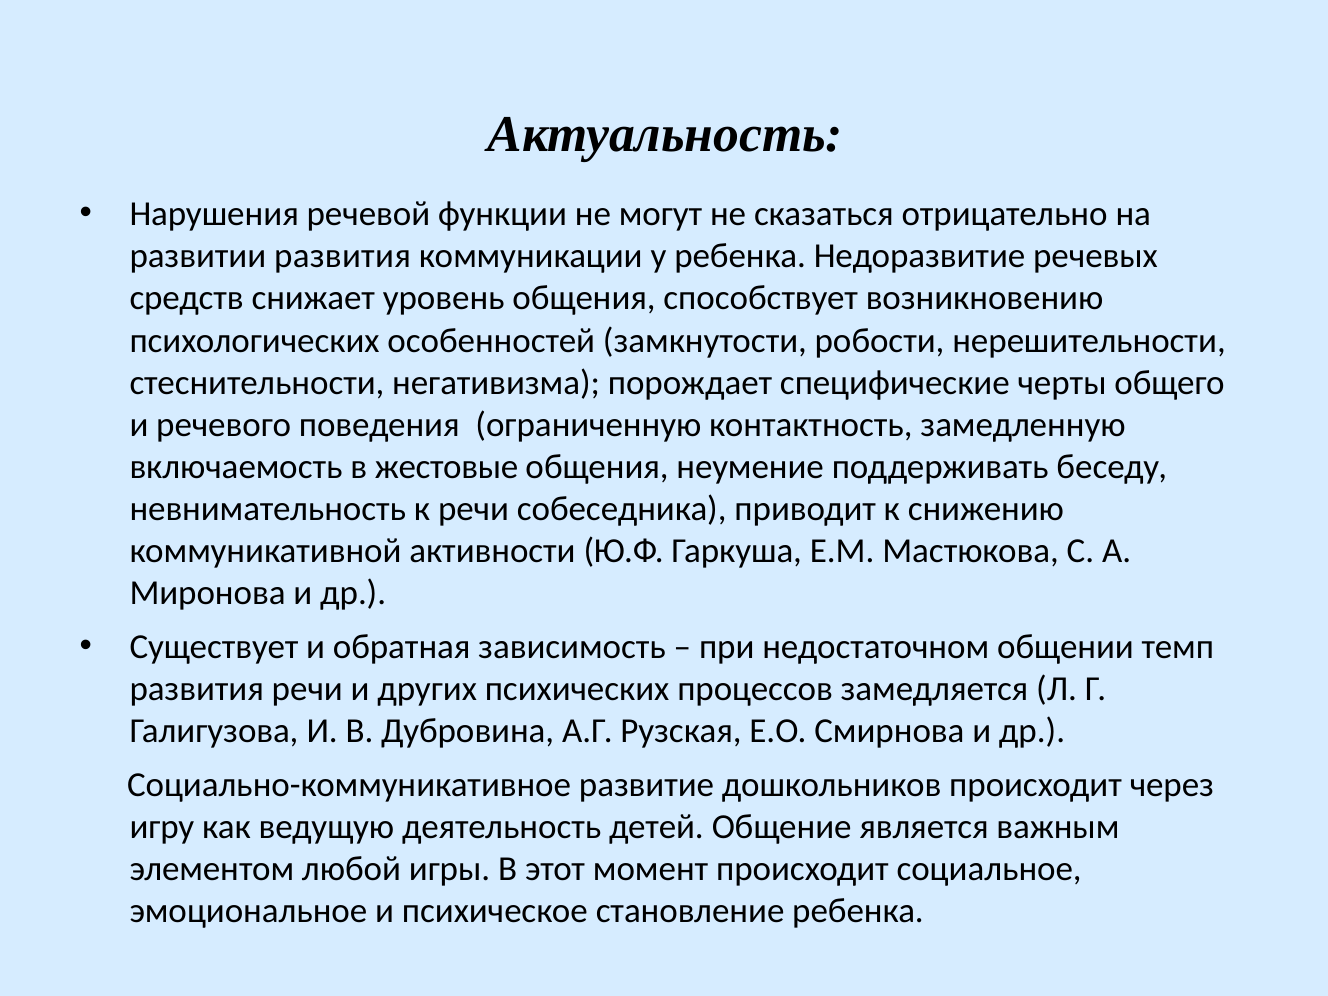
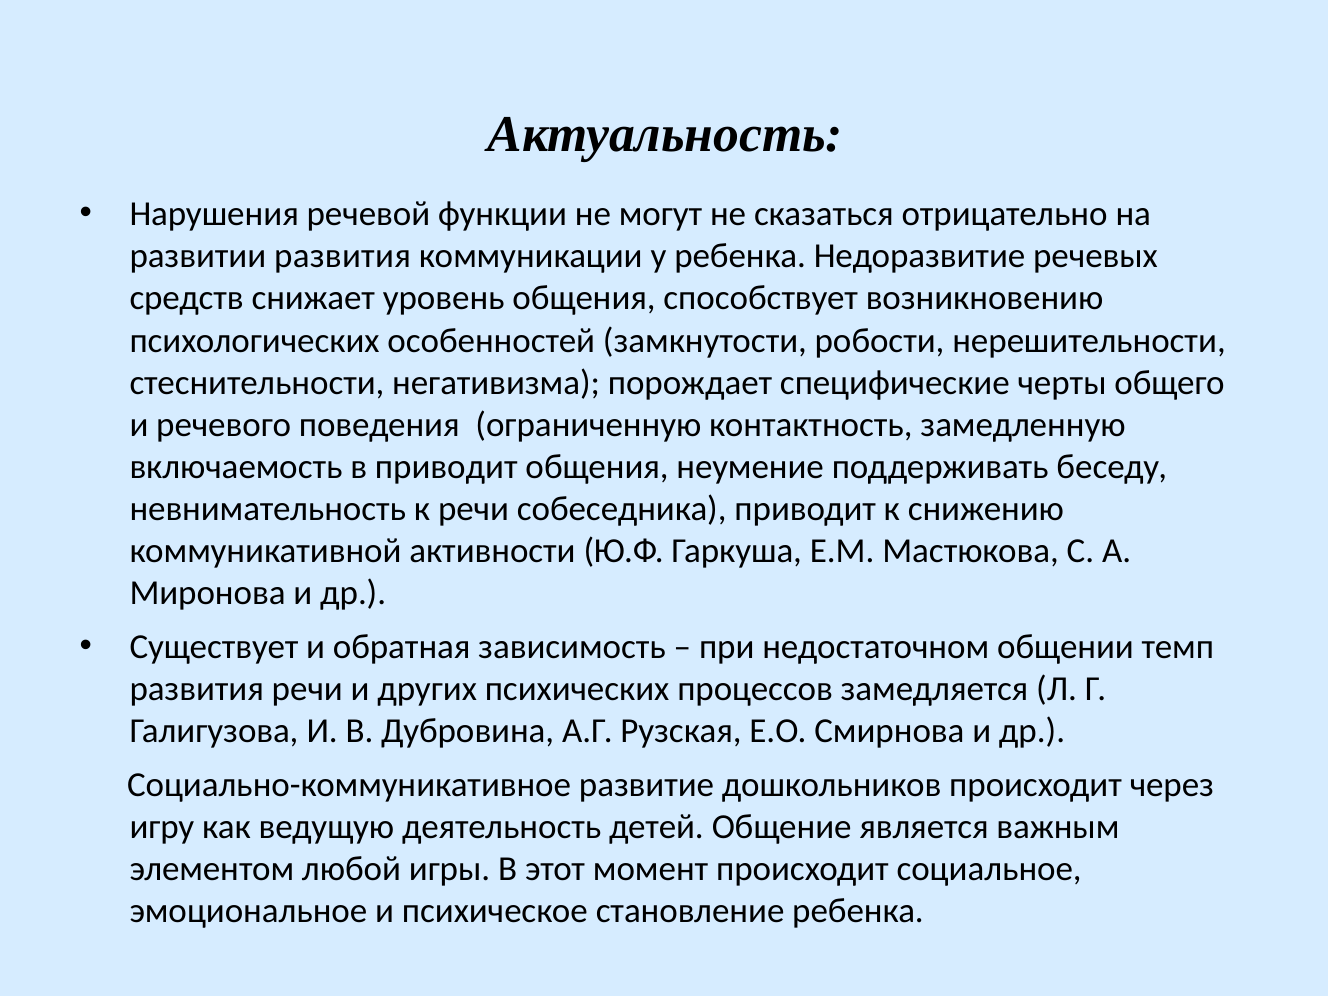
в жестовые: жестовые -> приводит
